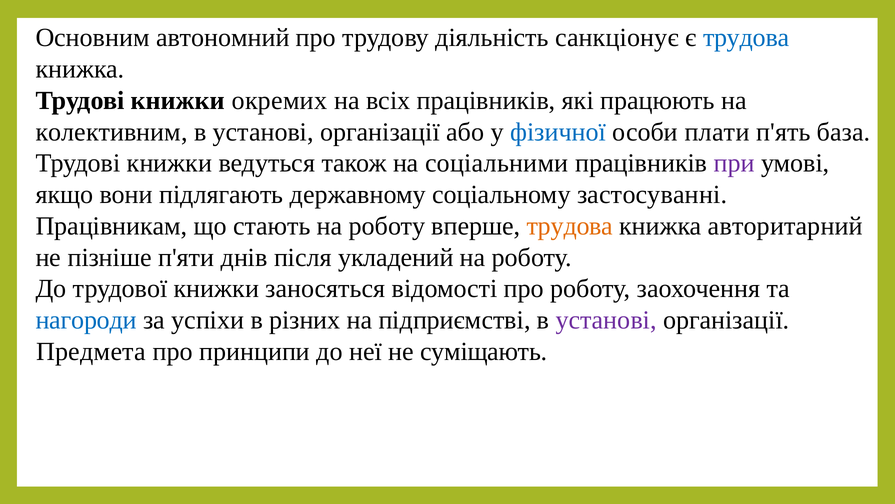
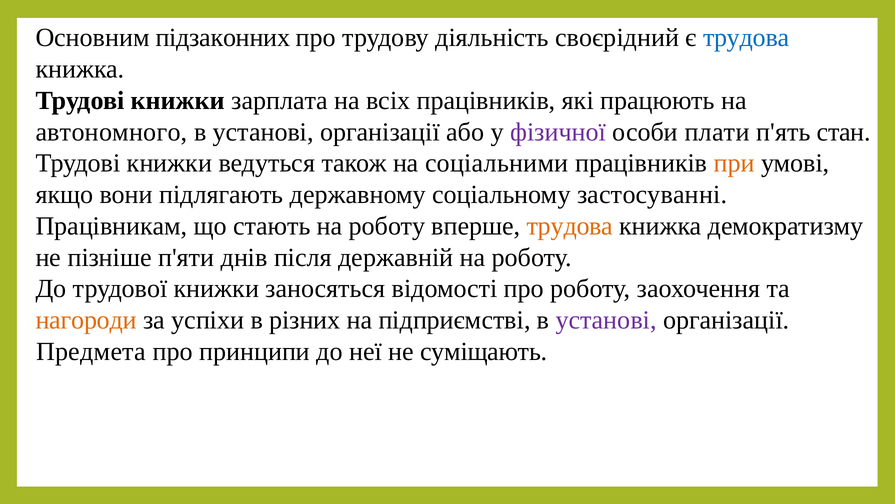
автономний: автономний -> підзаконних
санкціонує: санкціонує -> своєрідний
окремих: окремих -> зарплата
колективним: колективним -> автономного
фізичної colour: blue -> purple
база: база -> стан
при colour: purple -> orange
авторитарний: авторитарний -> демократизму
укладений: укладений -> державній
нагороди colour: blue -> orange
